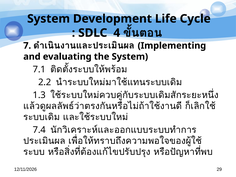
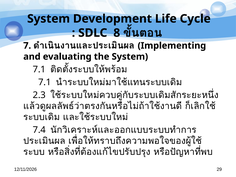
4: 4 -> 8
2.2 at (45, 82): 2.2 -> 7.1
1.3: 1.3 -> 2.3
